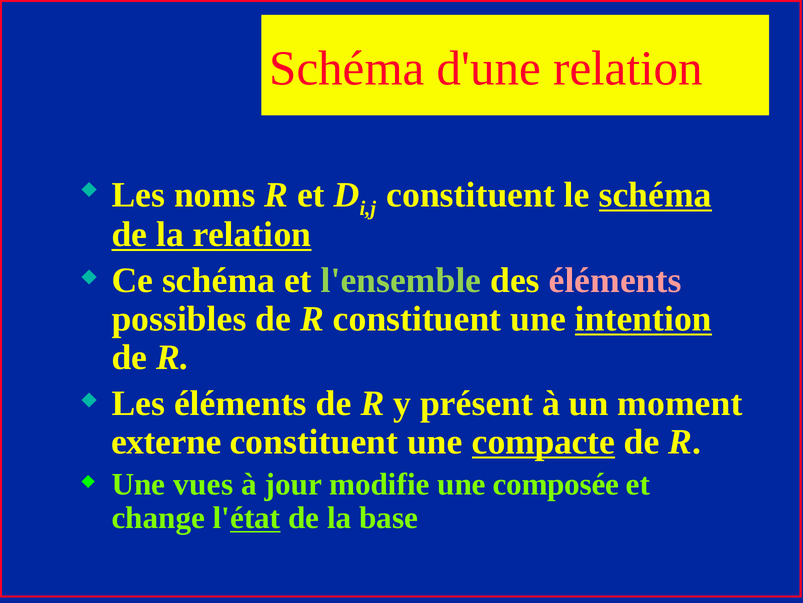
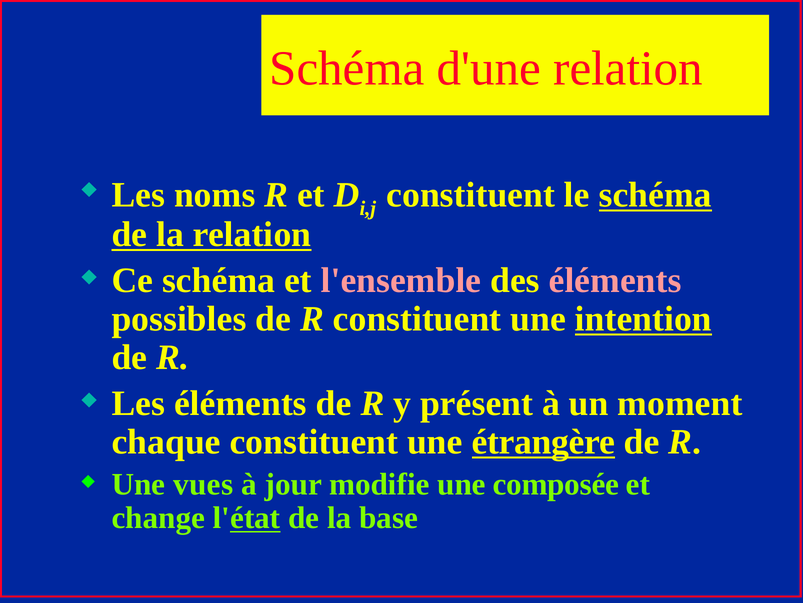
l'ensemble colour: light green -> pink
externe: externe -> chaque
compacte: compacte -> étrangère
